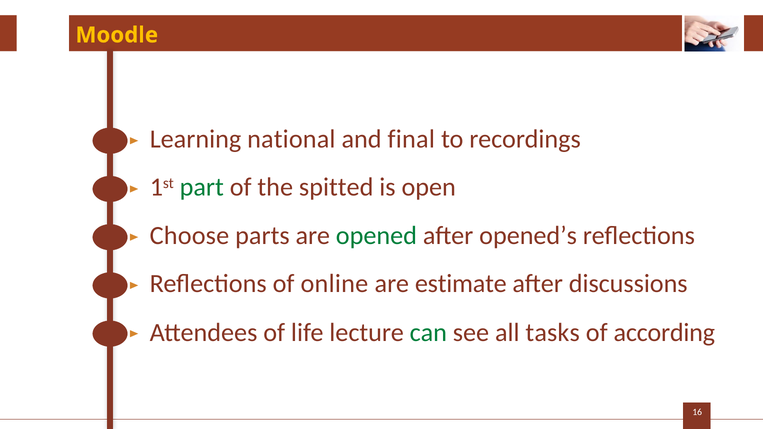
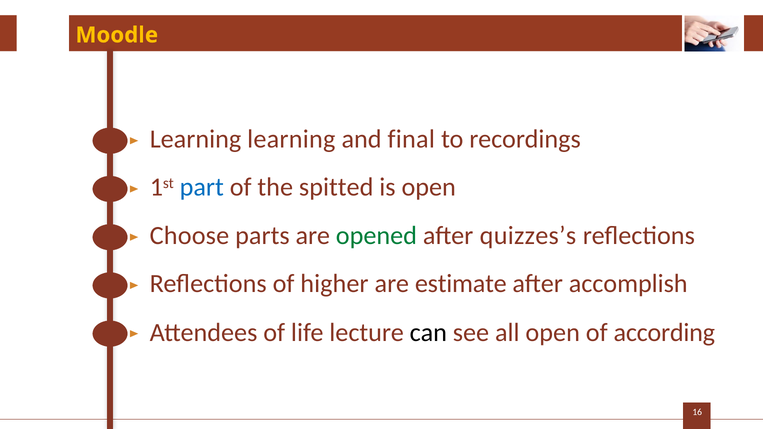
Learning national: national -> learning
part colour: green -> blue
opened’s: opened’s -> quizzes’s
online: online -> higher
discussions: discussions -> accomplish
can colour: green -> black
all tasks: tasks -> open
